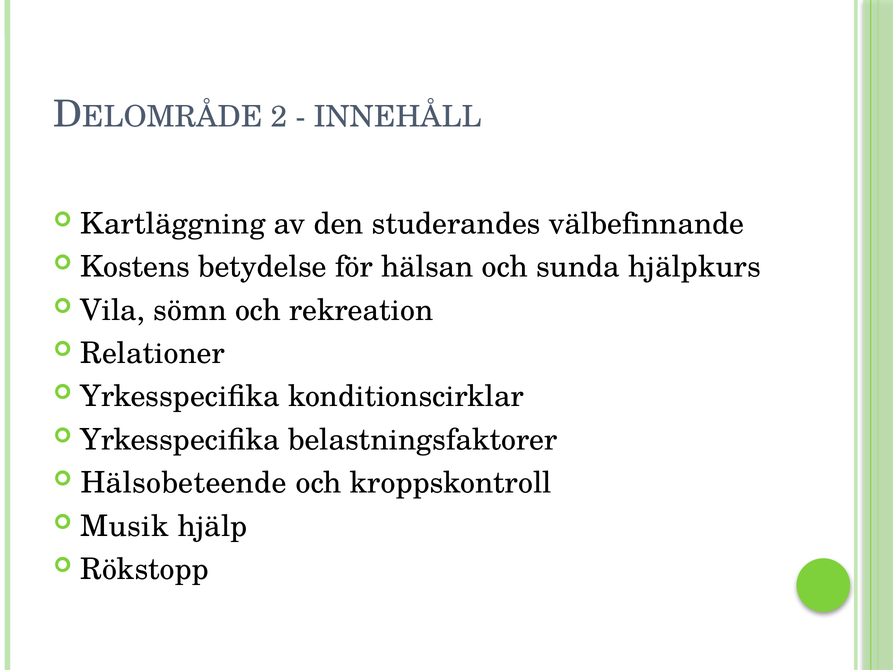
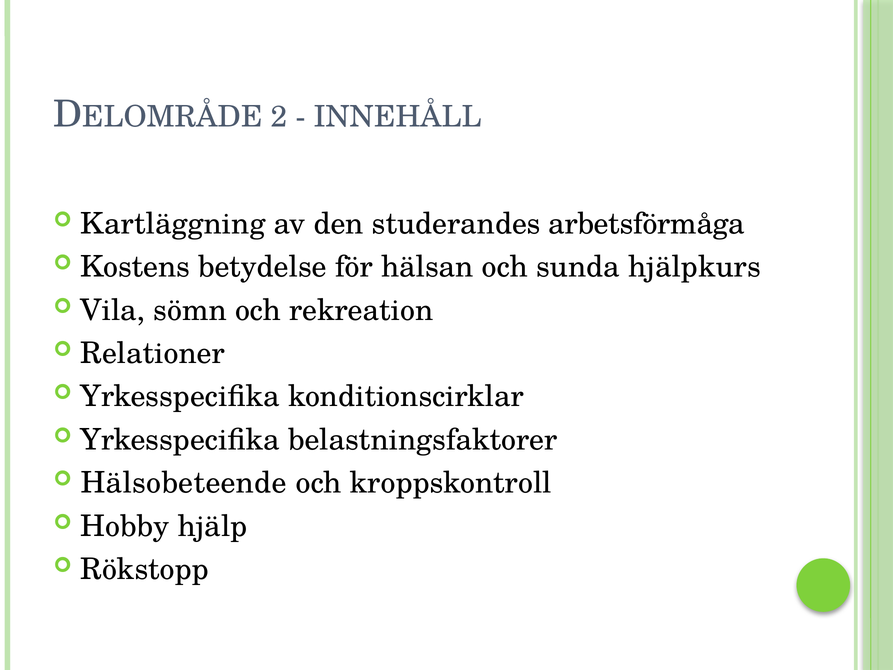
välbefinnande: välbefinnande -> arbetsförmåga
Musik: Musik -> Hobby
